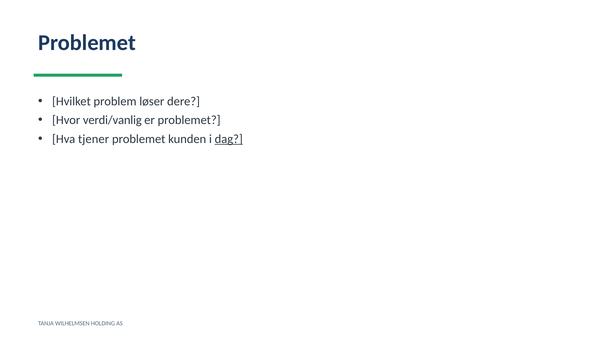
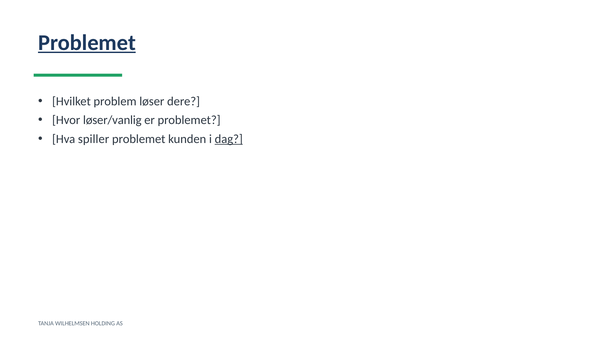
Problemet at (87, 43) underline: none -> present
verdi/vanlig: verdi/vanlig -> løser/vanlig
tjener: tjener -> spiller
